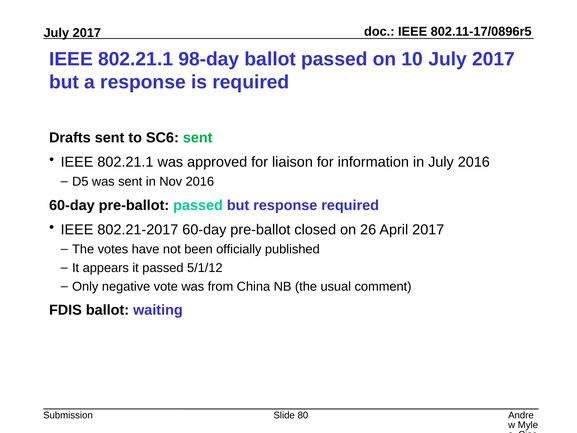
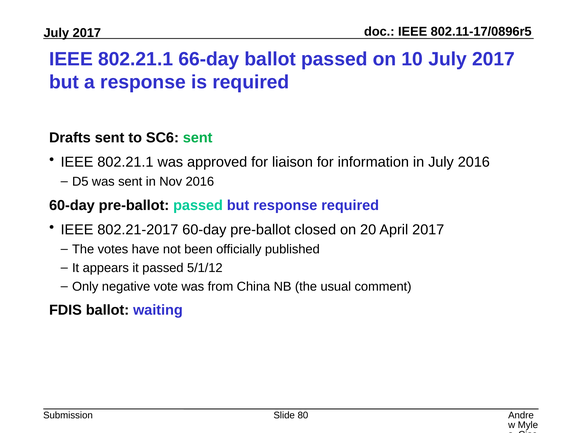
98-day: 98-day -> 66-day
26: 26 -> 20
